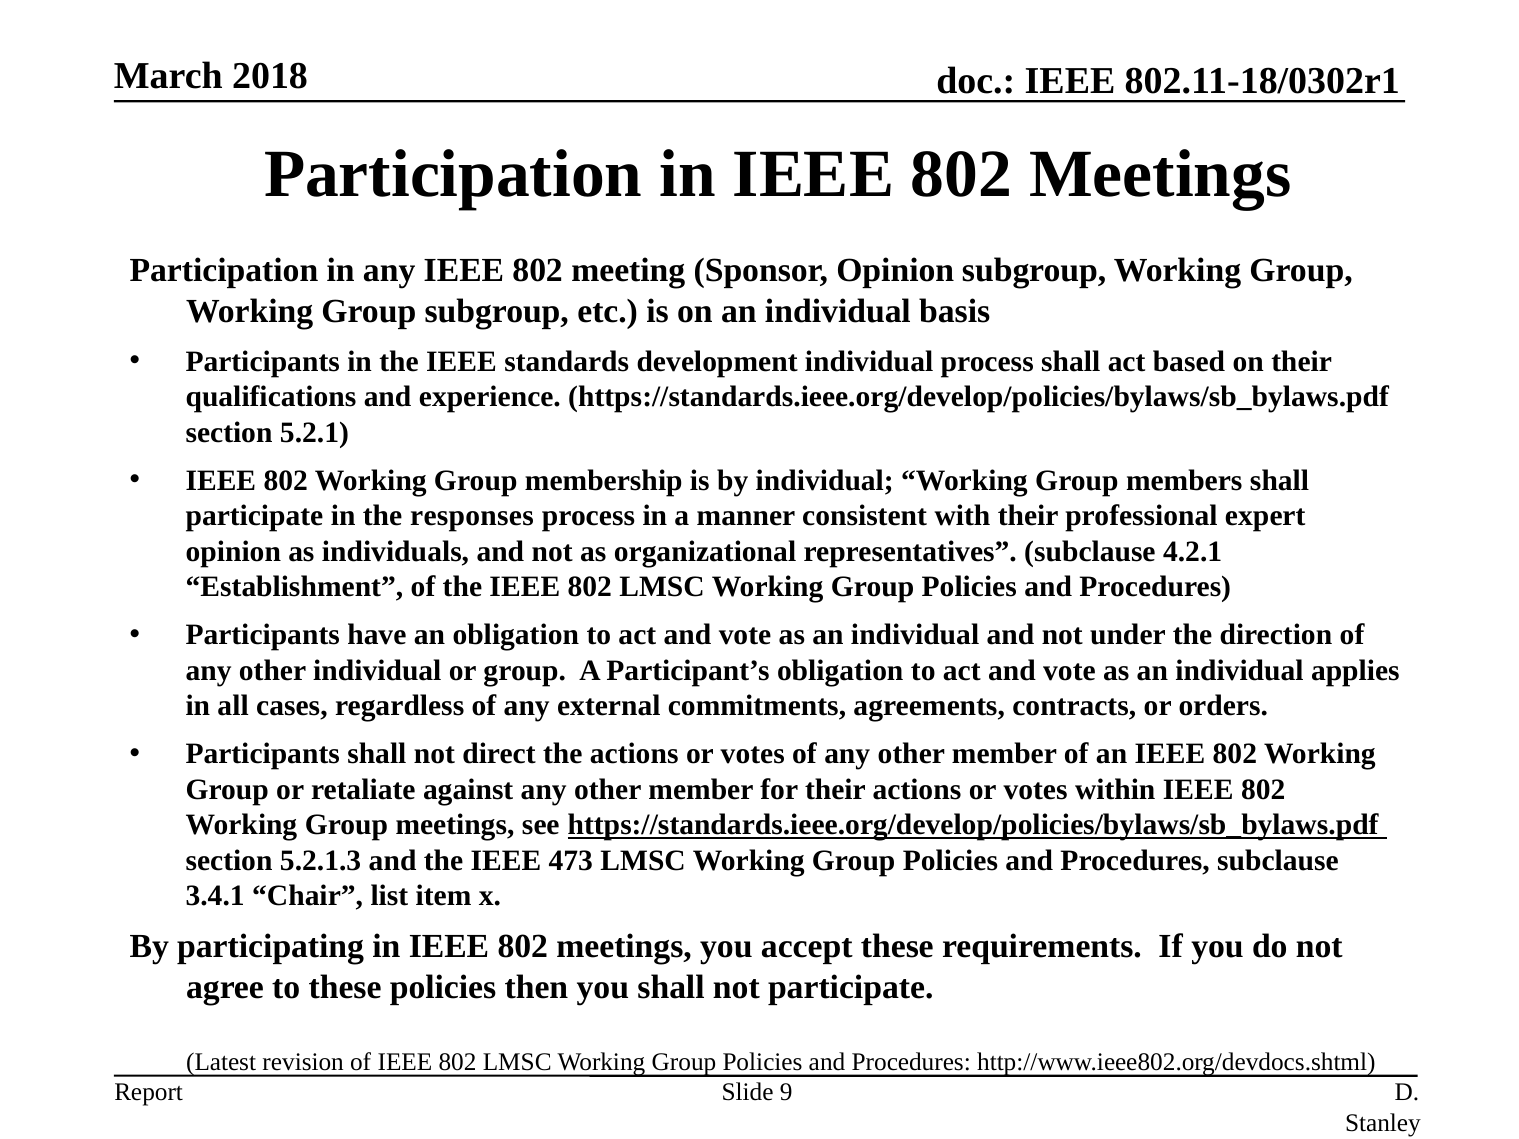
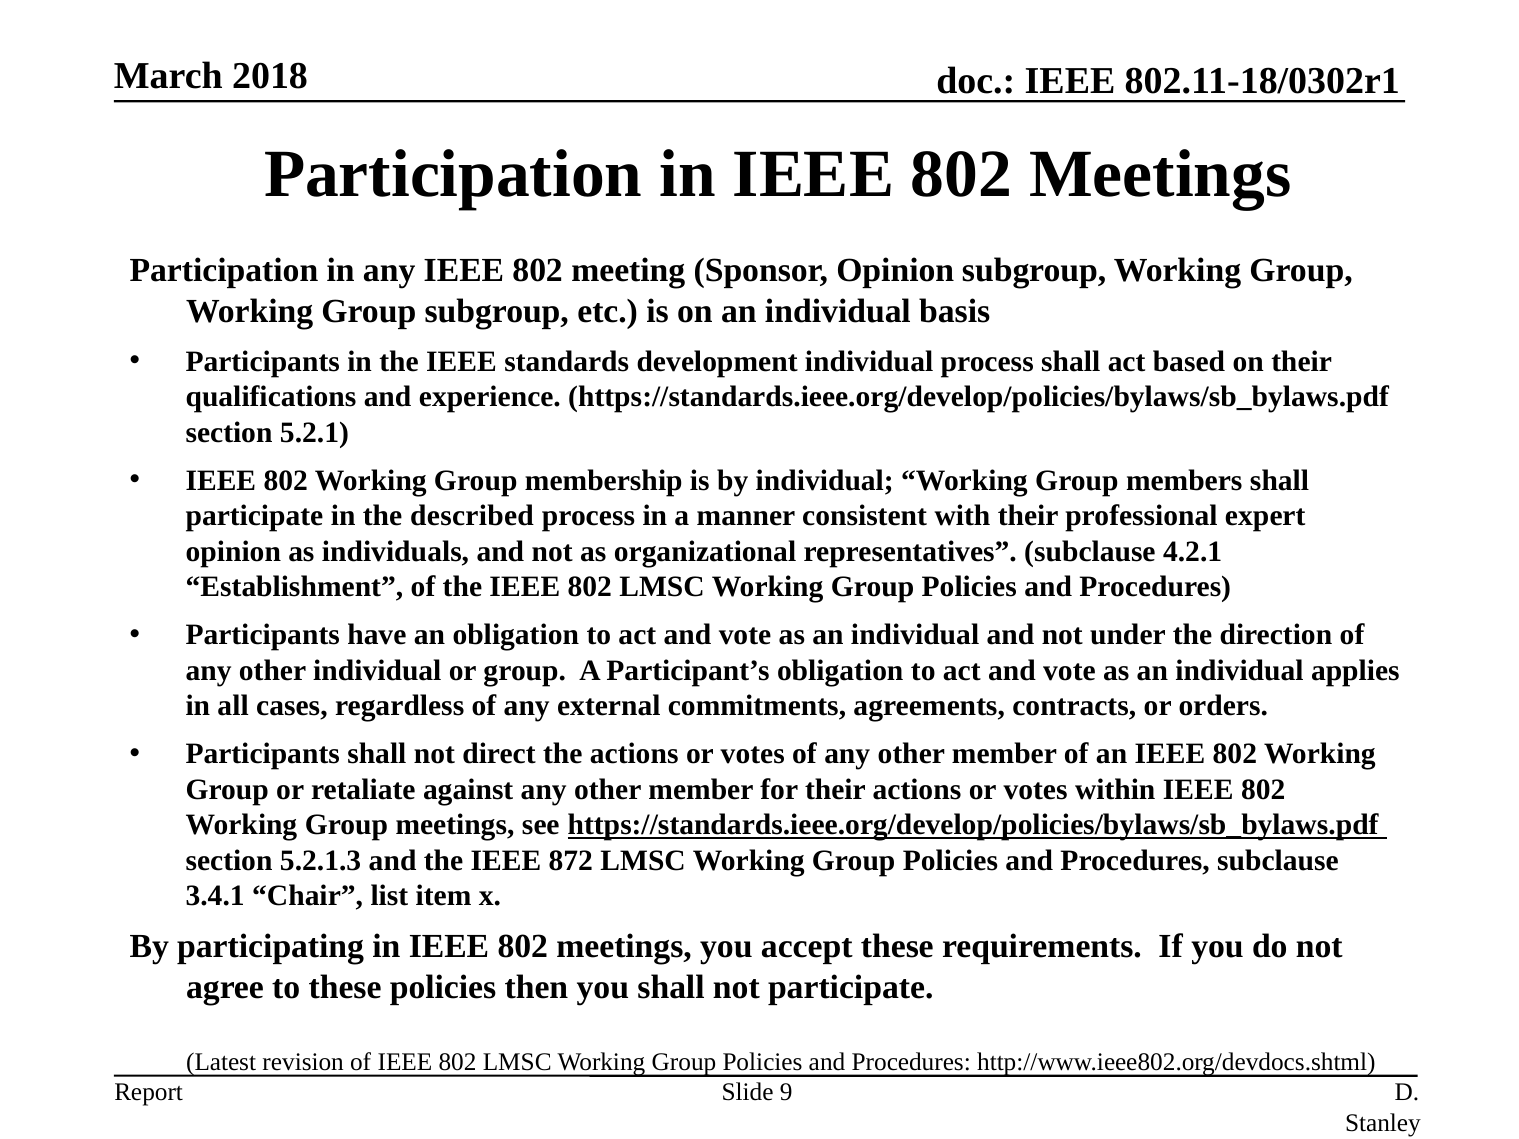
responses: responses -> described
473: 473 -> 872
